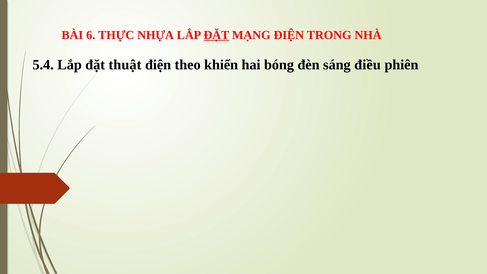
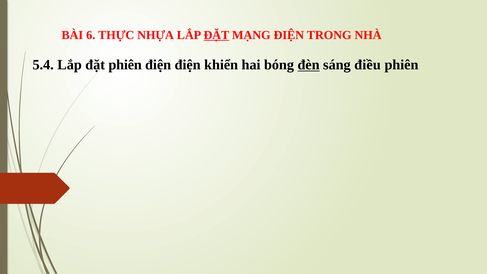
đặt thuật: thuật -> phiên
điện theo: theo -> điện
đèn underline: none -> present
